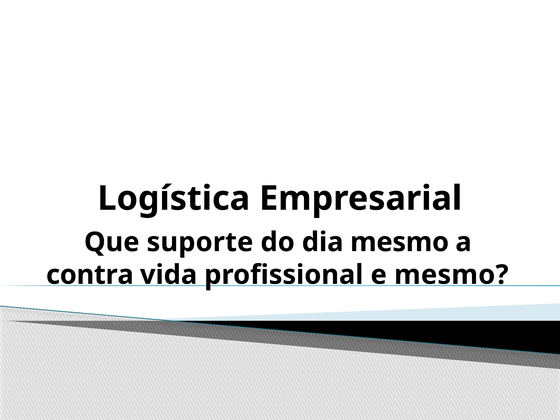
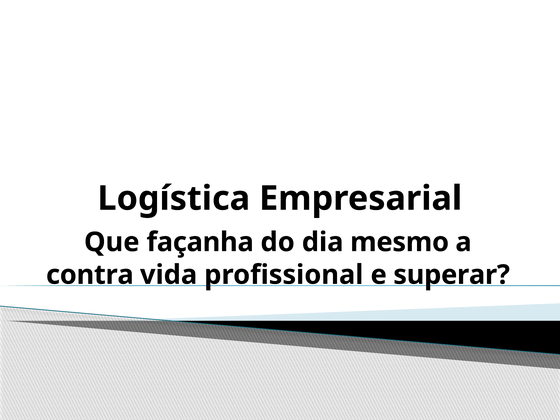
suporte: suporte -> façanha
e mesmo: mesmo -> superar
